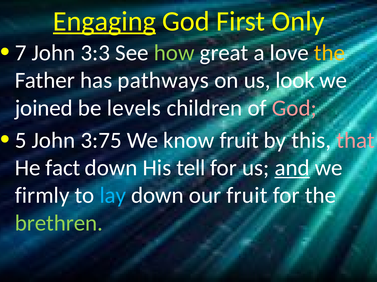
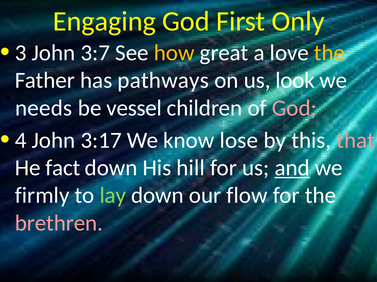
Engaging underline: present -> none
7: 7 -> 3
3:3: 3:3 -> 3:7
how colour: light green -> yellow
joined: joined -> needs
levels: levels -> vessel
5: 5 -> 4
3:75: 3:75 -> 3:17
know fruit: fruit -> lose
tell: tell -> hill
lay colour: light blue -> light green
our fruit: fruit -> flow
brethren colour: light green -> pink
